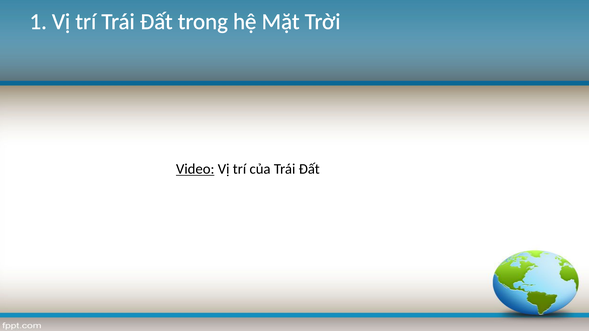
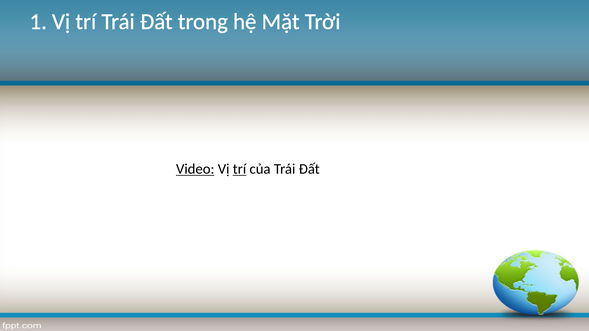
trí at (240, 169) underline: none -> present
